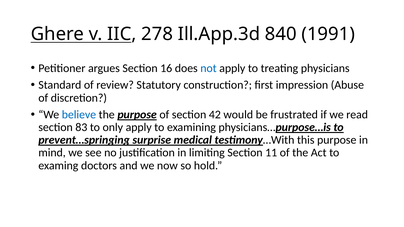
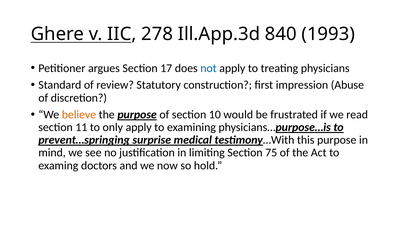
1991: 1991 -> 1993
16: 16 -> 17
believe colour: blue -> orange
42: 42 -> 10
83: 83 -> 11
11: 11 -> 75
